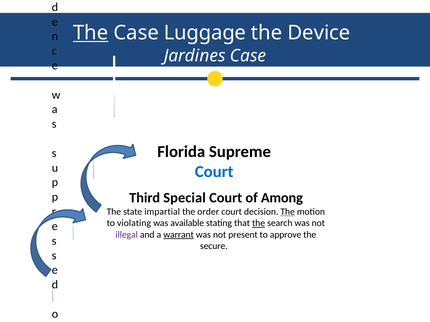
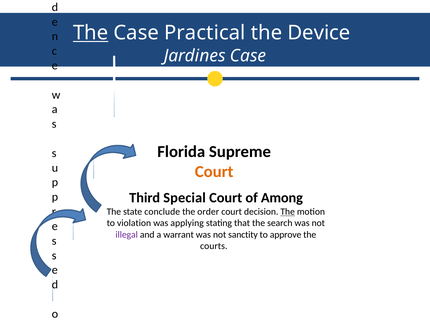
Luggage: Luggage -> Practical
Court at (214, 172) colour: blue -> orange
impartial: impartial -> conclude
violating: violating -> violation
available: available -> applying
the at (259, 223) underline: present -> none
warrant underline: present -> none
present: present -> sanctity
secure: secure -> courts
